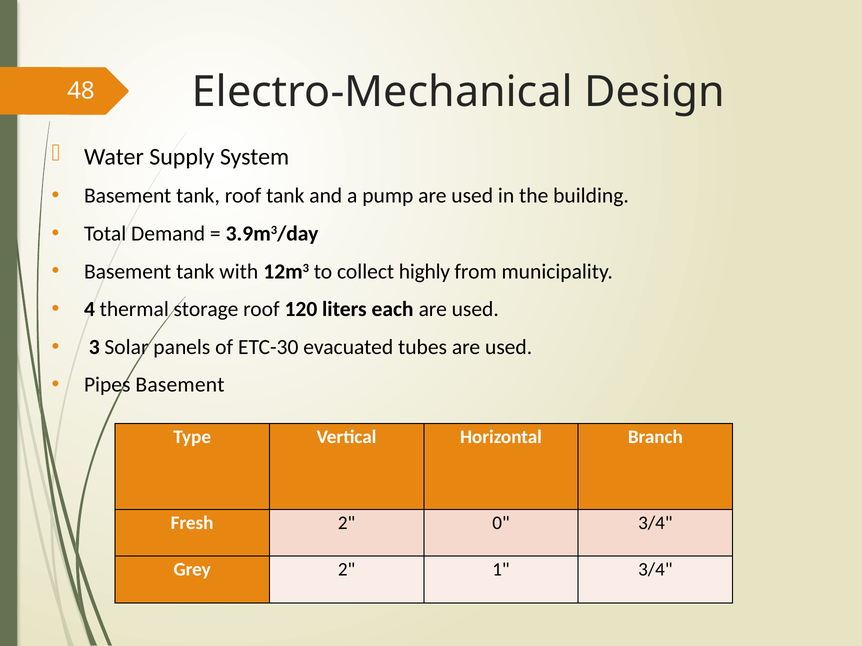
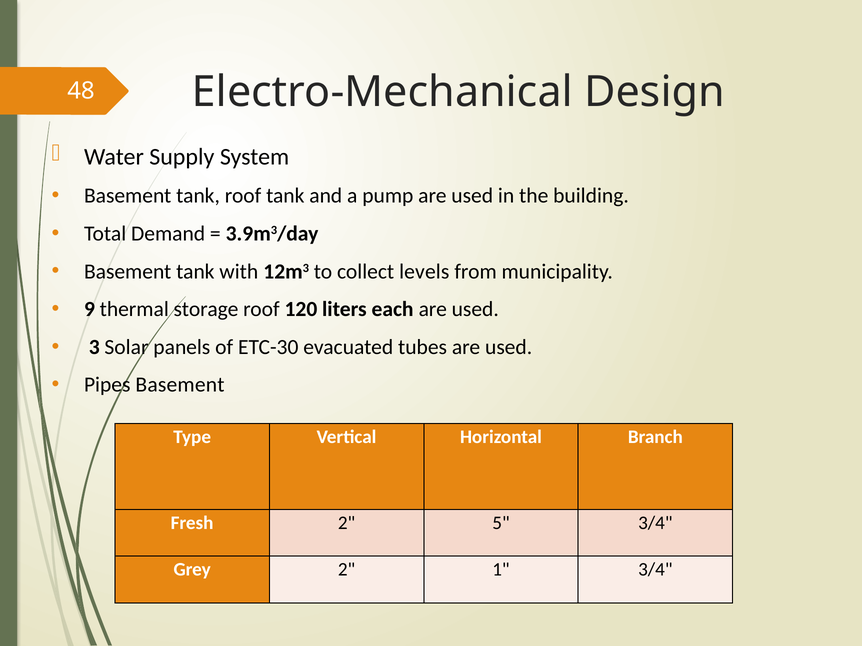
highly: highly -> levels
4: 4 -> 9
0: 0 -> 5
